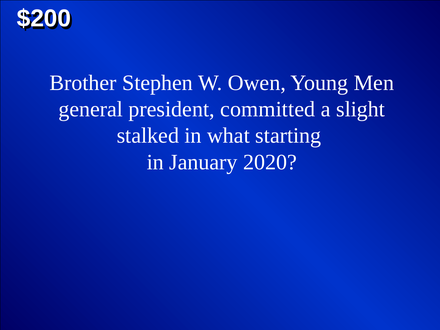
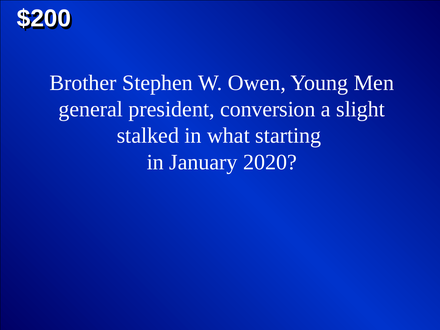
committed: committed -> conversion
